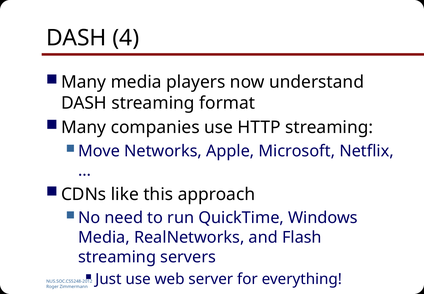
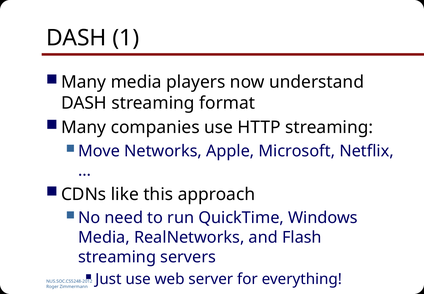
4: 4 -> 1
